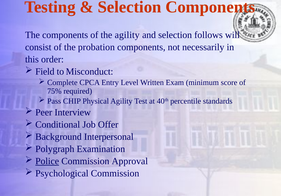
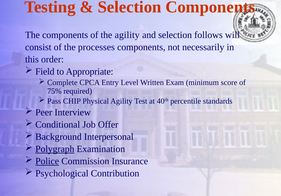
probation: probation -> processes
Misconduct: Misconduct -> Appropriate
Polygraph underline: none -> present
Approval: Approval -> Insurance
Psychological Commission: Commission -> Contribution
